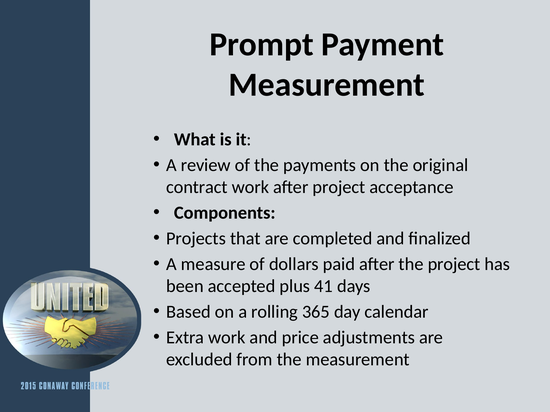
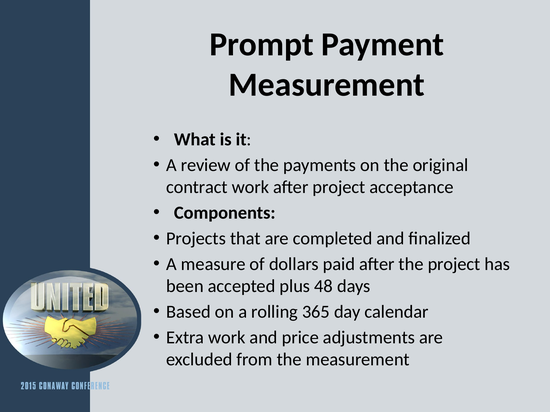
41: 41 -> 48
